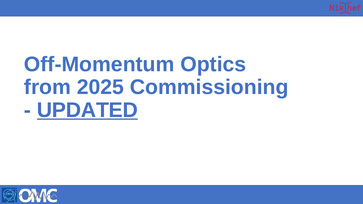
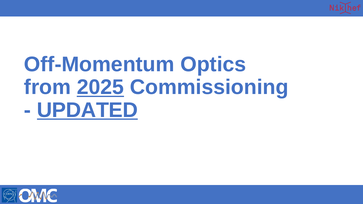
2025 underline: none -> present
